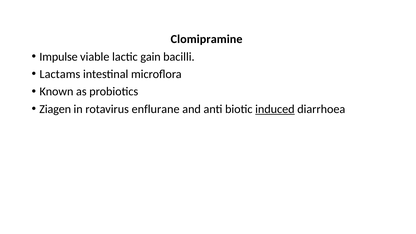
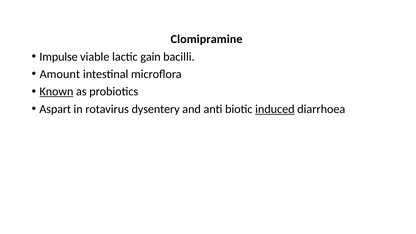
Lactams: Lactams -> Amount
Known underline: none -> present
Ziagen: Ziagen -> Aspart
enflurane: enflurane -> dysentery
